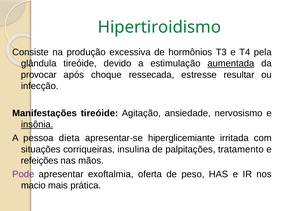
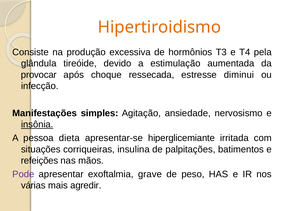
Hipertiroidismo colour: green -> orange
aumentada underline: present -> none
resultar: resultar -> diminui
Manifestações tireóide: tireóide -> simples
tratamento: tratamento -> batimentos
oferta: oferta -> grave
macio: macio -> várias
prática: prática -> agredir
